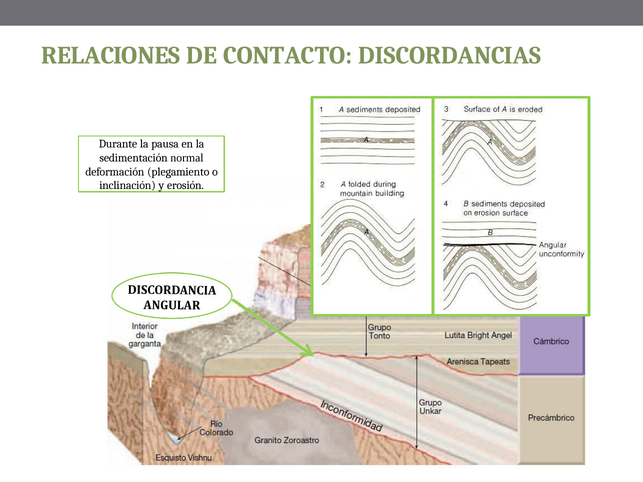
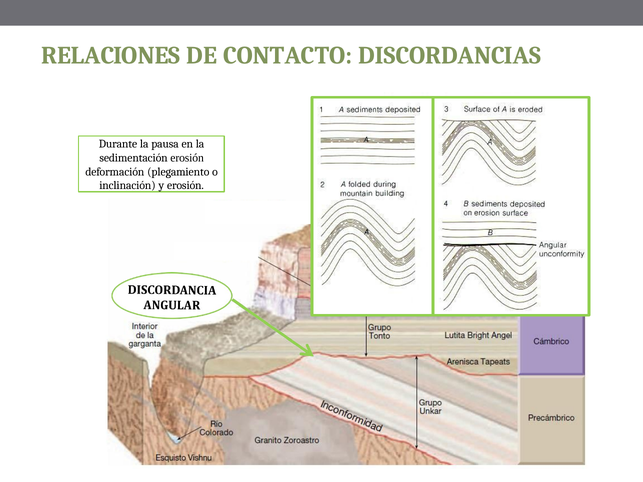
sedimentación normal: normal -> erosión
